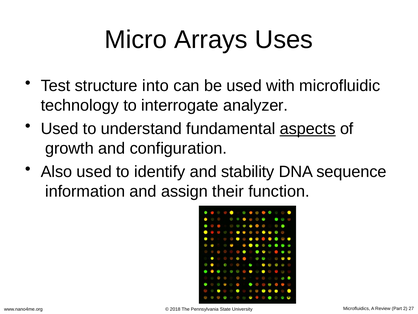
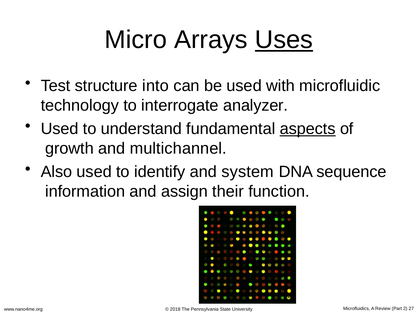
Uses underline: none -> present
configuration: configuration -> multichannel
stability: stability -> system
